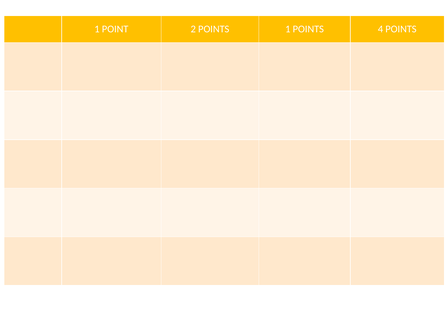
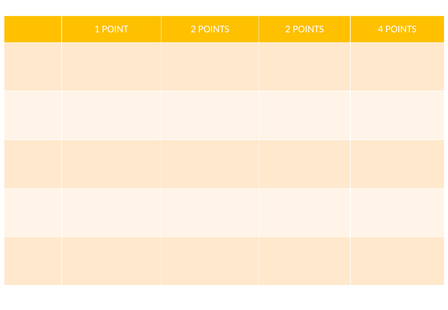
POINTS 1: 1 -> 2
